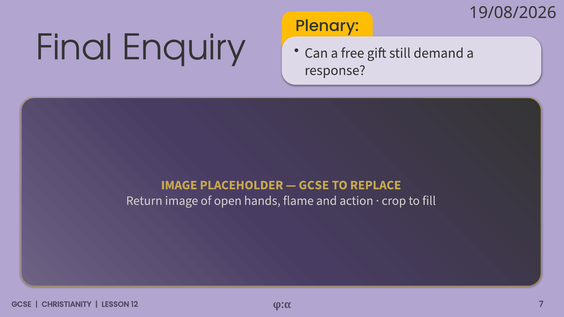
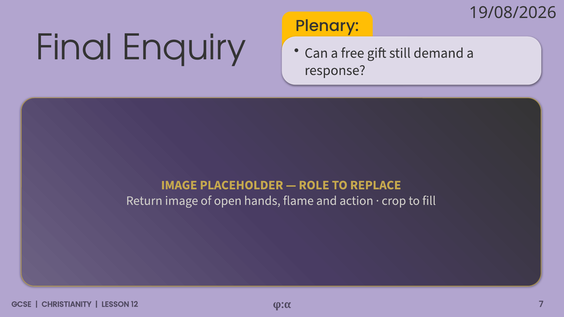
GCSE at (314, 185): GCSE -> ROLE
